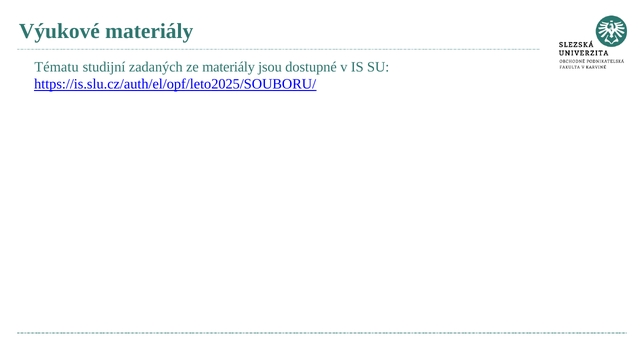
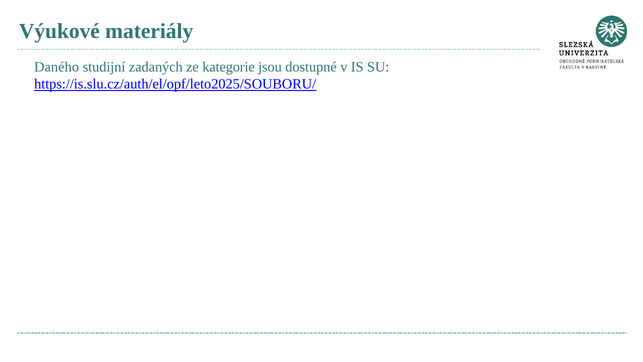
Tématu: Tématu -> Daného
ze materiály: materiály -> kategorie
